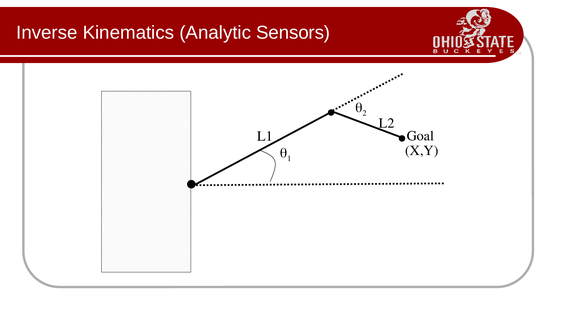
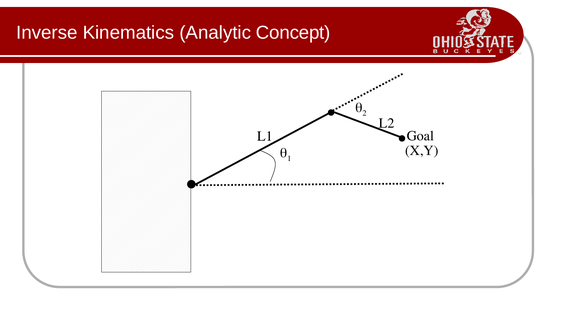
Sensors: Sensors -> Concept
